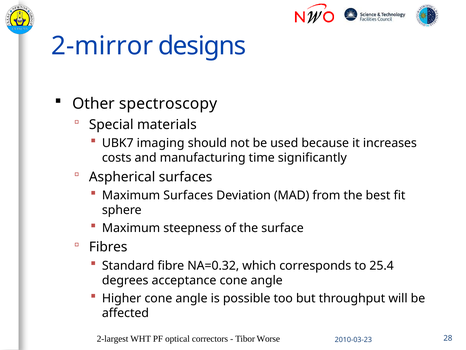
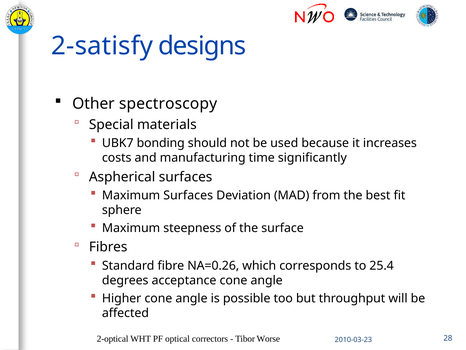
2-mirror: 2-mirror -> 2-satisfy
imaging: imaging -> bonding
NA=0.32: NA=0.32 -> NA=0.26
2-largest: 2-largest -> 2-optical
